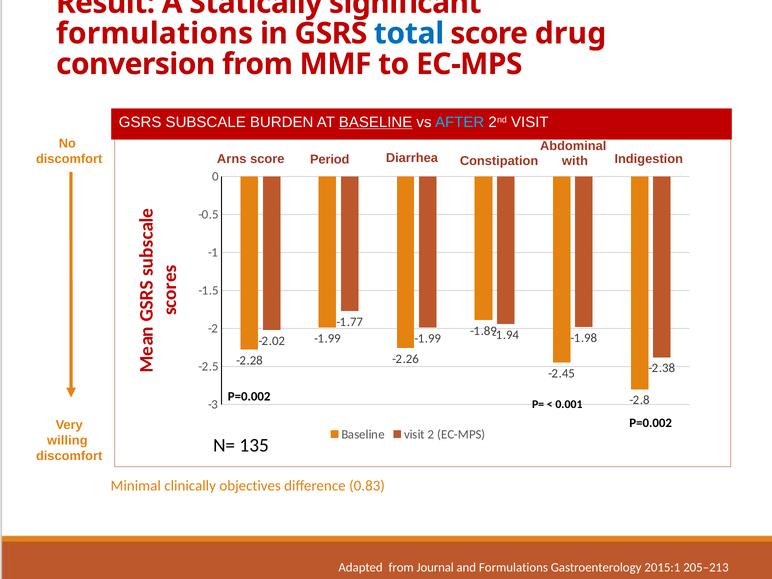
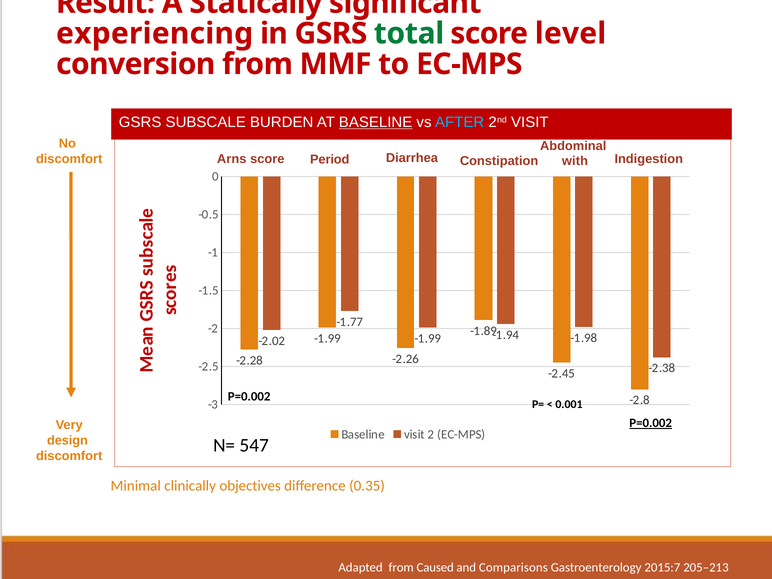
formulations at (155, 33): formulations -> experiencing
total colour: blue -> green
drug: drug -> level
P=0.002 at (651, 423) underline: none -> present
willing: willing -> design
135: 135 -> 547
0.83: 0.83 -> 0.35
Journal: Journal -> Caused
and Formulations: Formulations -> Comparisons
2015:1: 2015:1 -> 2015:7
